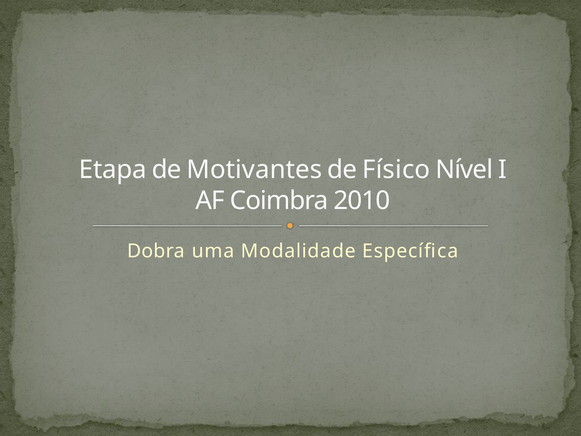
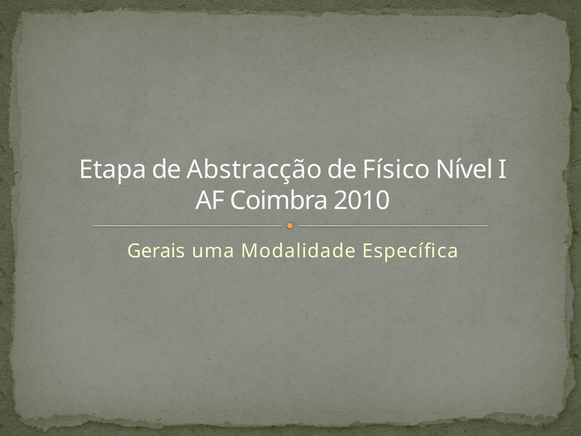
Motivantes: Motivantes -> Abstracção
Dobra: Dobra -> Gerais
